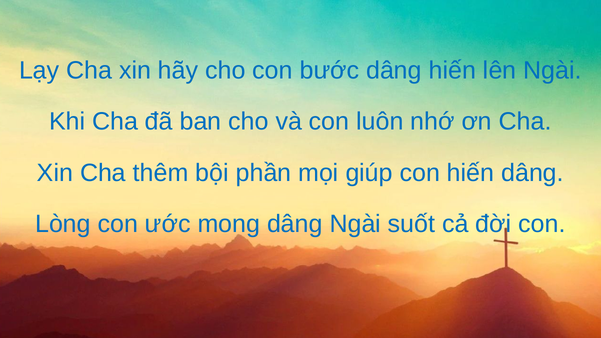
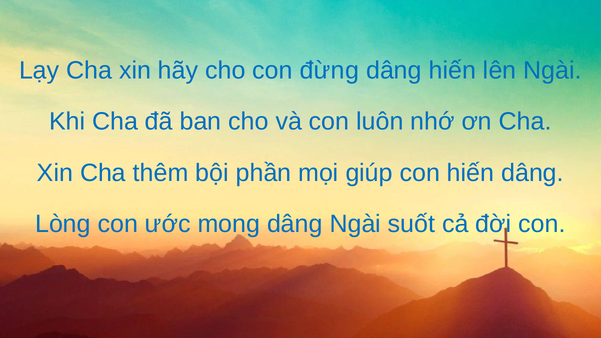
bước: bước -> đừng
